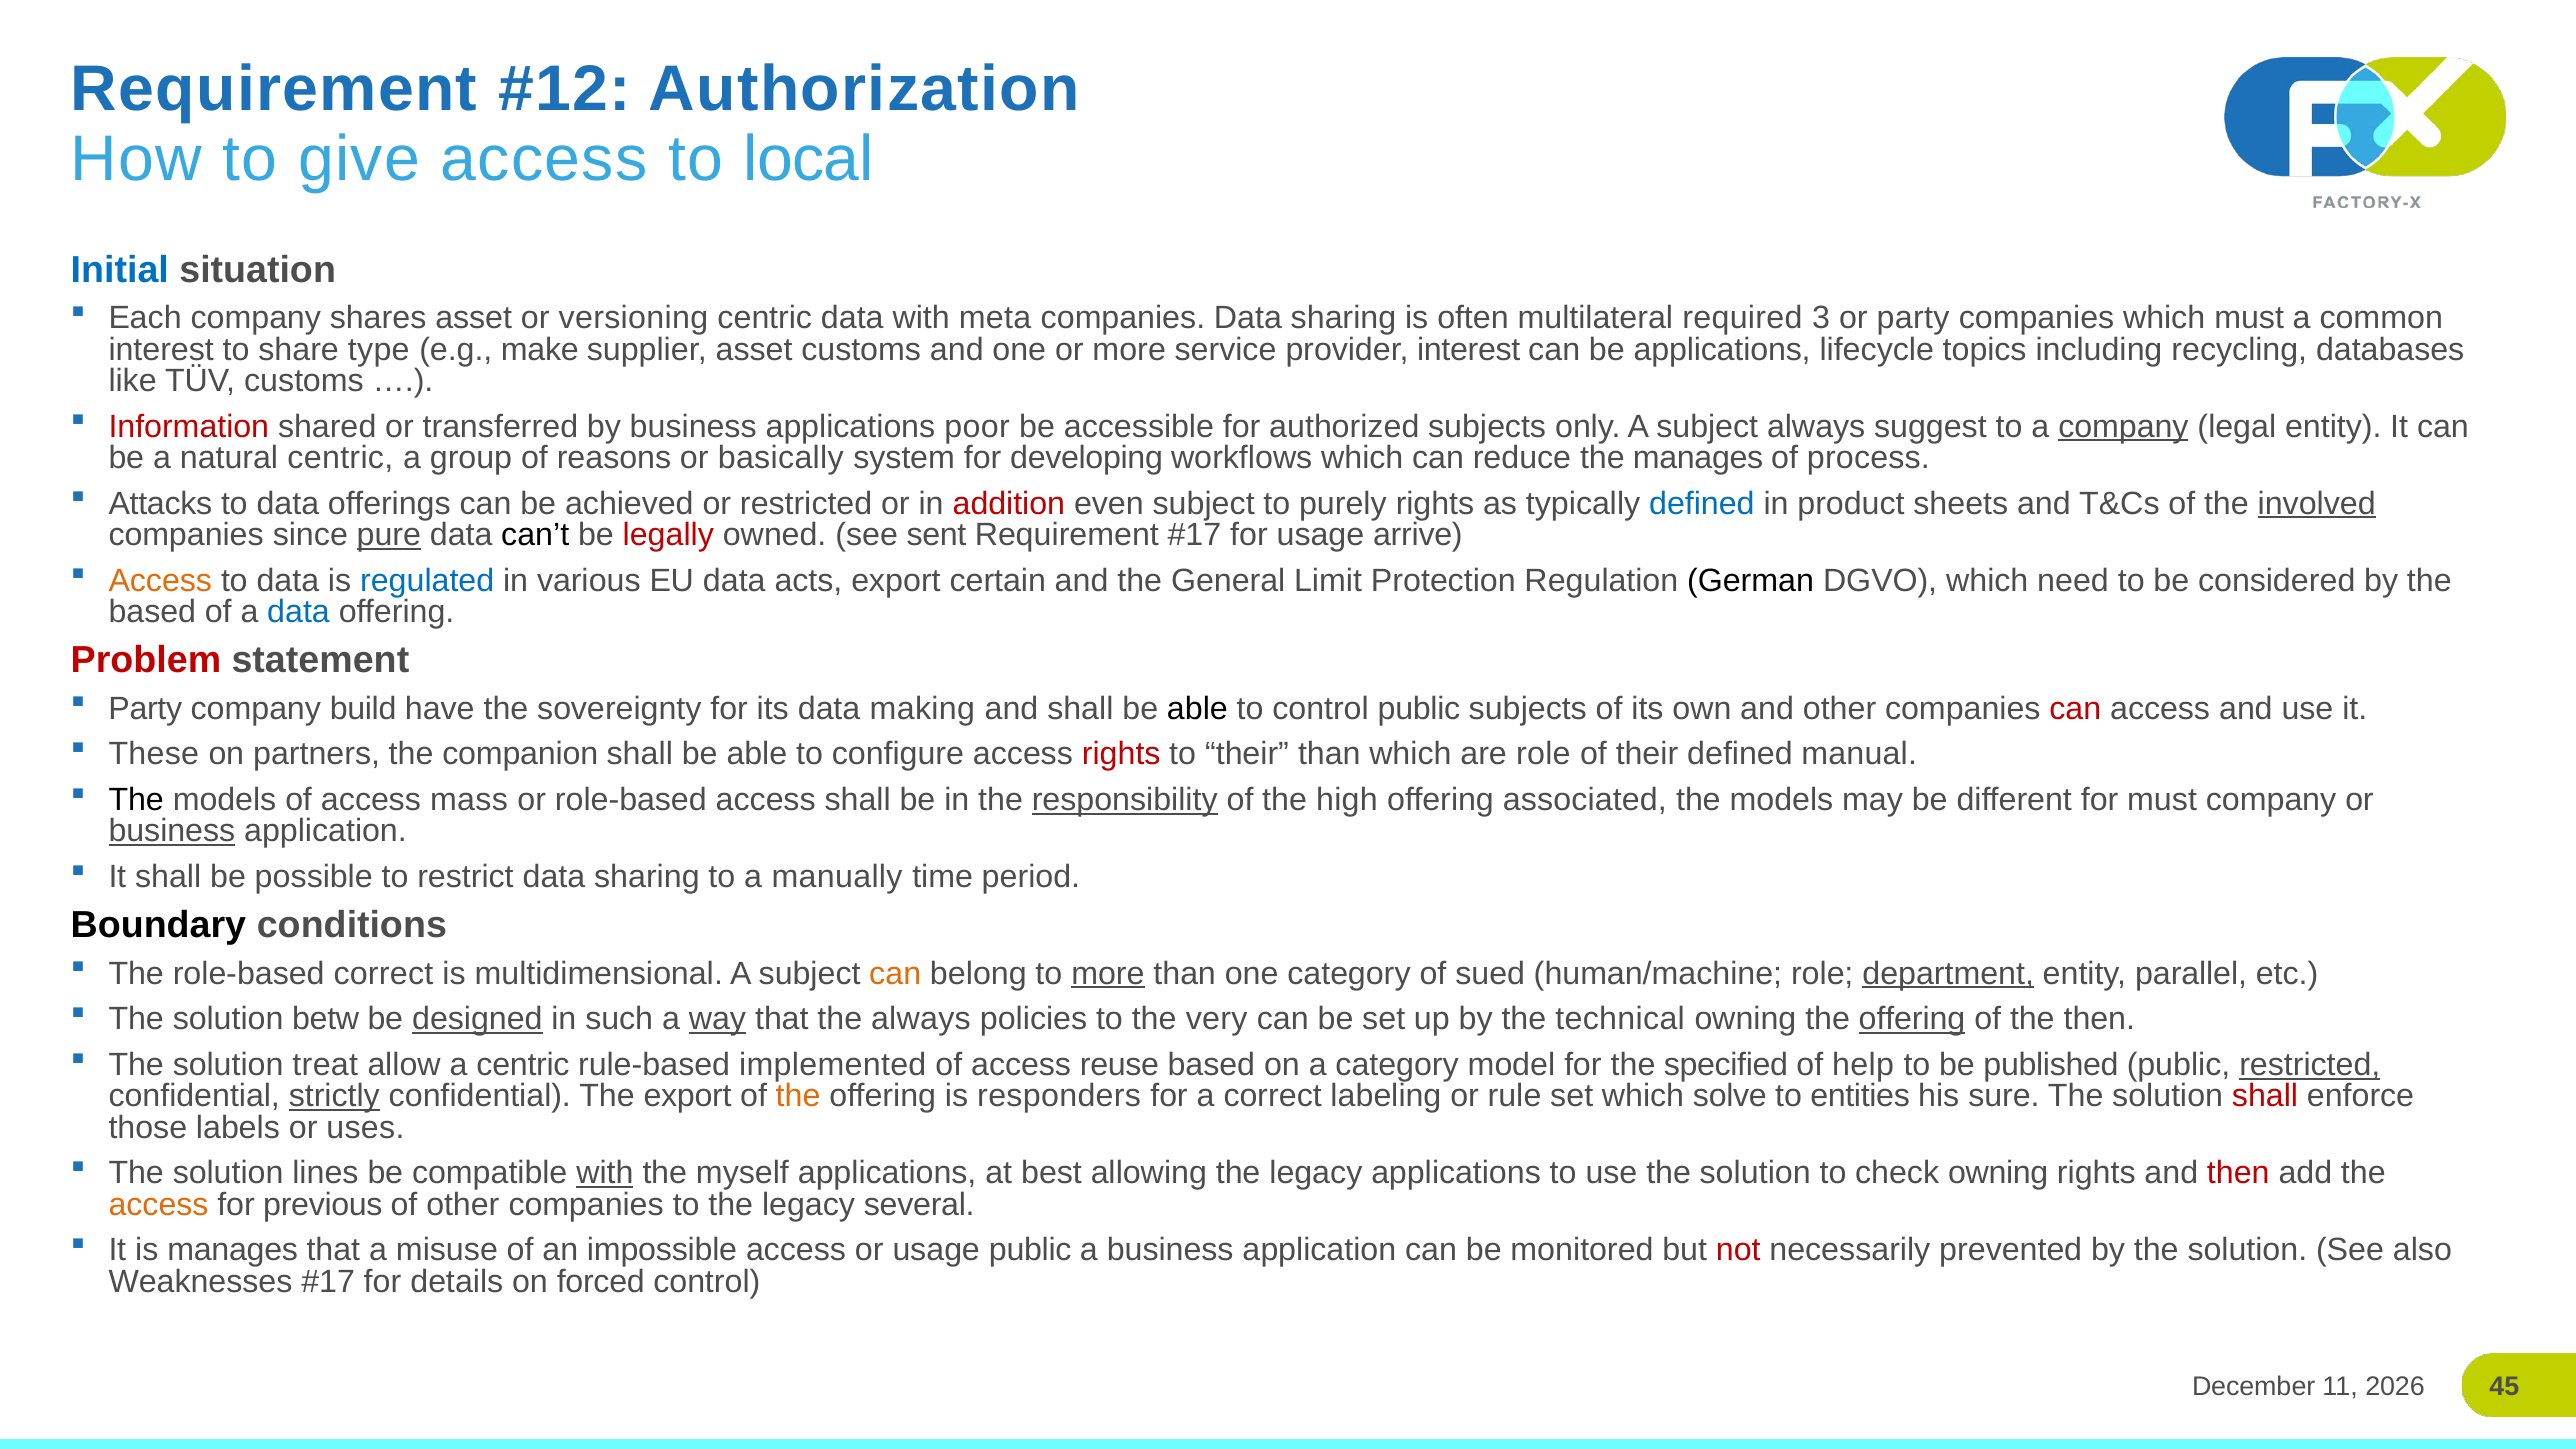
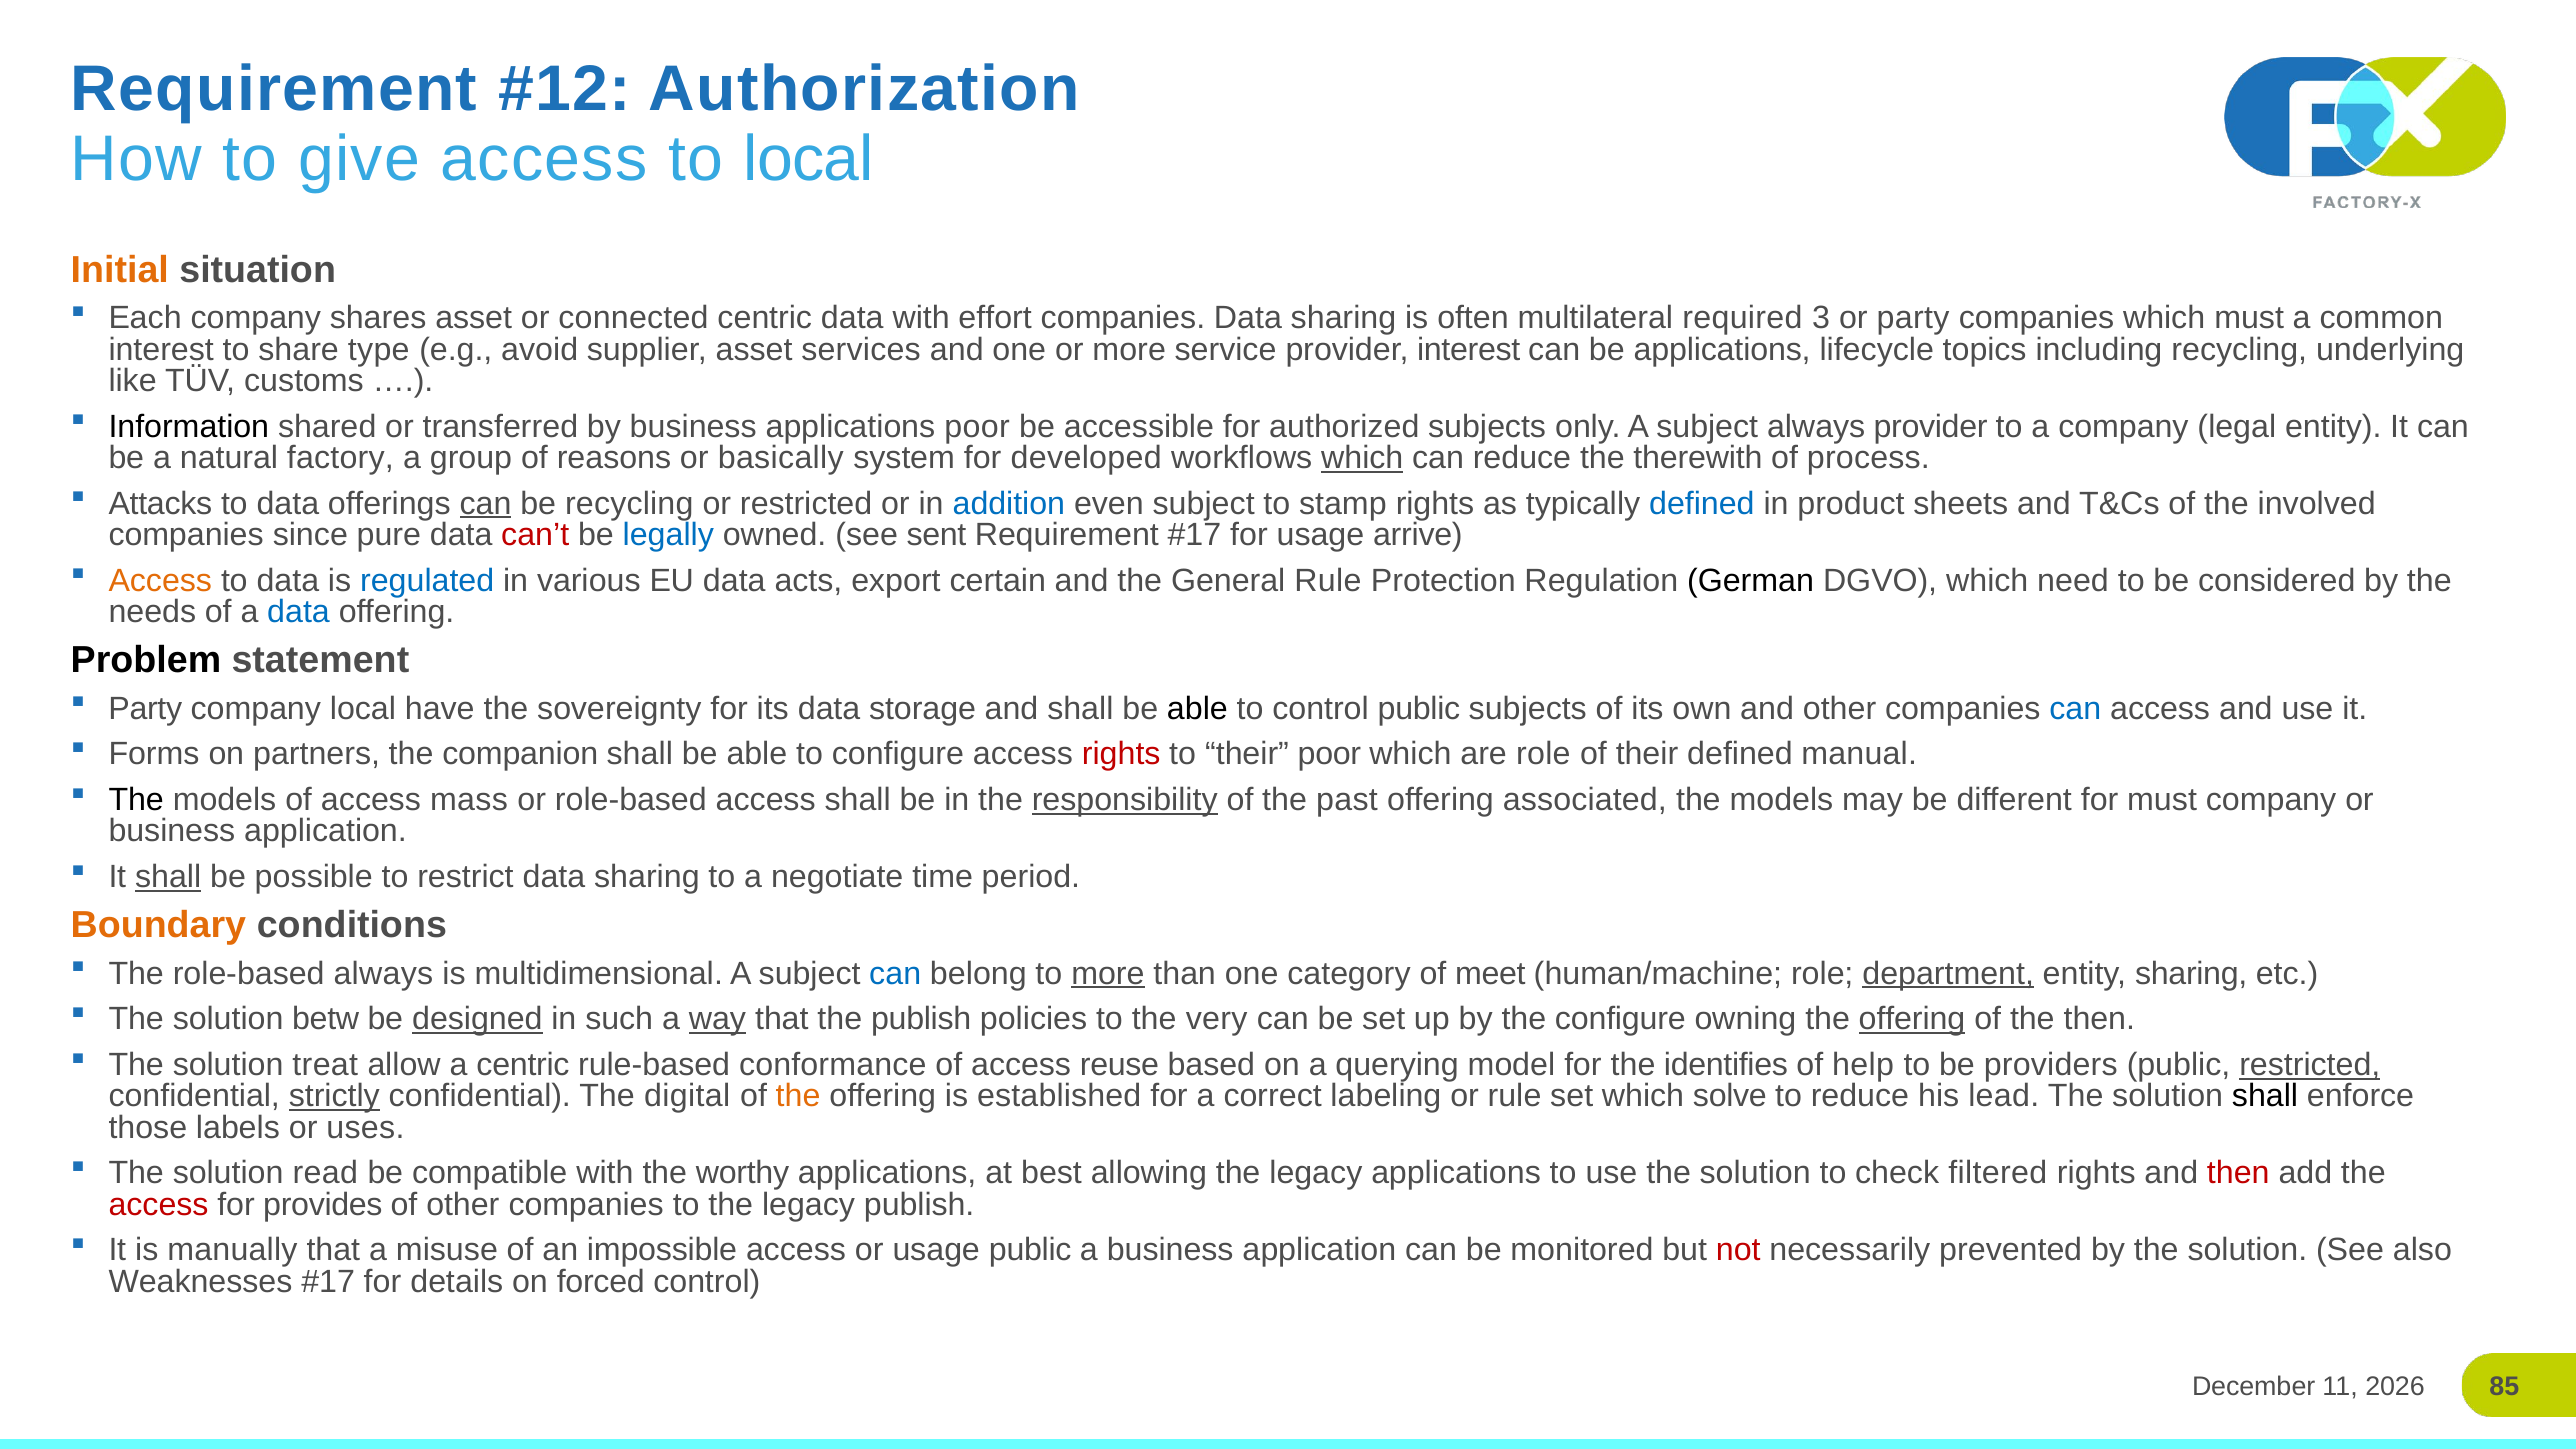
Initial colour: blue -> orange
versioning: versioning -> connected
meta: meta -> effort
make: make -> avoid
asset customs: customs -> services
databases: databases -> underlying
Information colour: red -> black
always suggest: suggest -> provider
company at (2123, 427) underline: present -> none
natural centric: centric -> factory
developing: developing -> developed
which at (1362, 458) underline: none -> present
the manages: manages -> therewith
can at (486, 504) underline: none -> present
be achieved: achieved -> recycling
addition colour: red -> blue
purely: purely -> stamp
involved underline: present -> none
pure underline: present -> none
can’t colour: black -> red
legally colour: red -> blue
General Limit: Limit -> Rule
based at (152, 612): based -> needs
Problem colour: red -> black
company build: build -> local
making: making -> storage
can at (2075, 708) colour: red -> blue
These: These -> Forms
their than: than -> poor
high: high -> past
business at (172, 831) underline: present -> none
shall at (168, 877) underline: none -> present
manually: manually -> negotiate
Boundary colour: black -> orange
role-based correct: correct -> always
can at (895, 974) colour: orange -> blue
sued: sued -> meet
entity parallel: parallel -> sharing
the always: always -> publish
the technical: technical -> configure
implemented: implemented -> conformance
a category: category -> querying
specified: specified -> identifies
published: published -> providers
The export: export -> digital
responders: responders -> established
to entities: entities -> reduce
sure: sure -> lead
shall at (2265, 1096) colour: red -> black
lines: lines -> read
with at (605, 1173) underline: present -> none
myself: myself -> worthy
check owning: owning -> filtered
access at (159, 1204) colour: orange -> red
previous: previous -> provides
legacy several: several -> publish
is manages: manages -> manually
45: 45 -> 85
